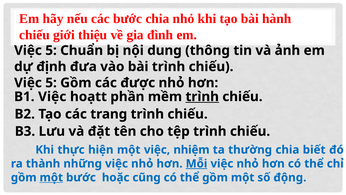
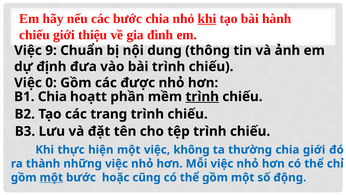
khi at (207, 19) underline: none -> present
5 at (51, 50): 5 -> 9
5 at (51, 83): 5 -> 0
B1 Việc: Việc -> Chia
nhiệm: nhiệm -> không
chia biết: biết -> giới
Mỗi underline: present -> none
